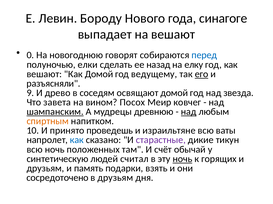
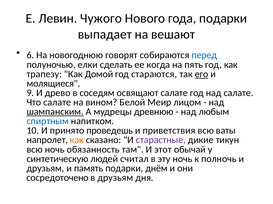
Бороду: Бороду -> Чужого
года синагоге: синагоге -> подарки
0: 0 -> 6
назад: назад -> когда
елку: елку -> пять
вешают at (44, 74): вешают -> трапезу
ведущему: ведущему -> стараются
разъясняли: разъясняли -> молящиеся
освящают домой: домой -> салате
над звезда: звезда -> салате
Что завета: завета -> салате
Посох: Посох -> Белой
ковчег: ковчег -> лицом
над at (189, 112) underline: present -> none
спиртным colour: orange -> blue
израильтяне: израильтяне -> приветствия
как at (77, 140) colour: blue -> orange
положенных: положенных -> обязанность
счёт: счёт -> этот
ночь at (182, 159) underline: present -> none
горящих: горящих -> полночь
взять: взять -> днём
